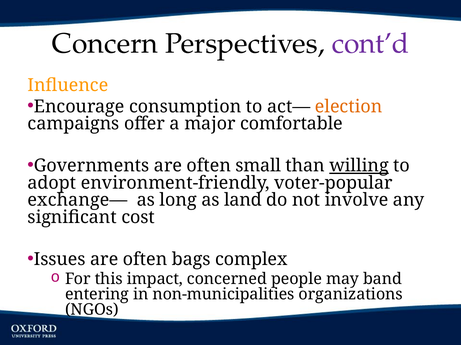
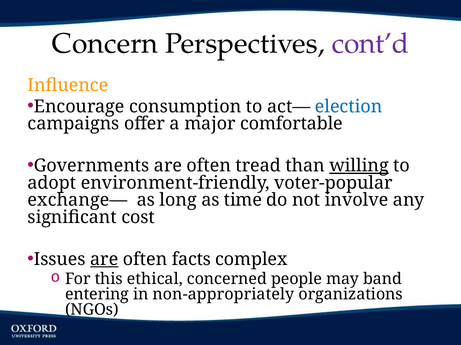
election colour: orange -> blue
small: small -> tread
land: land -> time
are at (104, 260) underline: none -> present
bags: bags -> facts
impact: impact -> ethical
non-municipalities: non-municipalities -> non-appropriately
